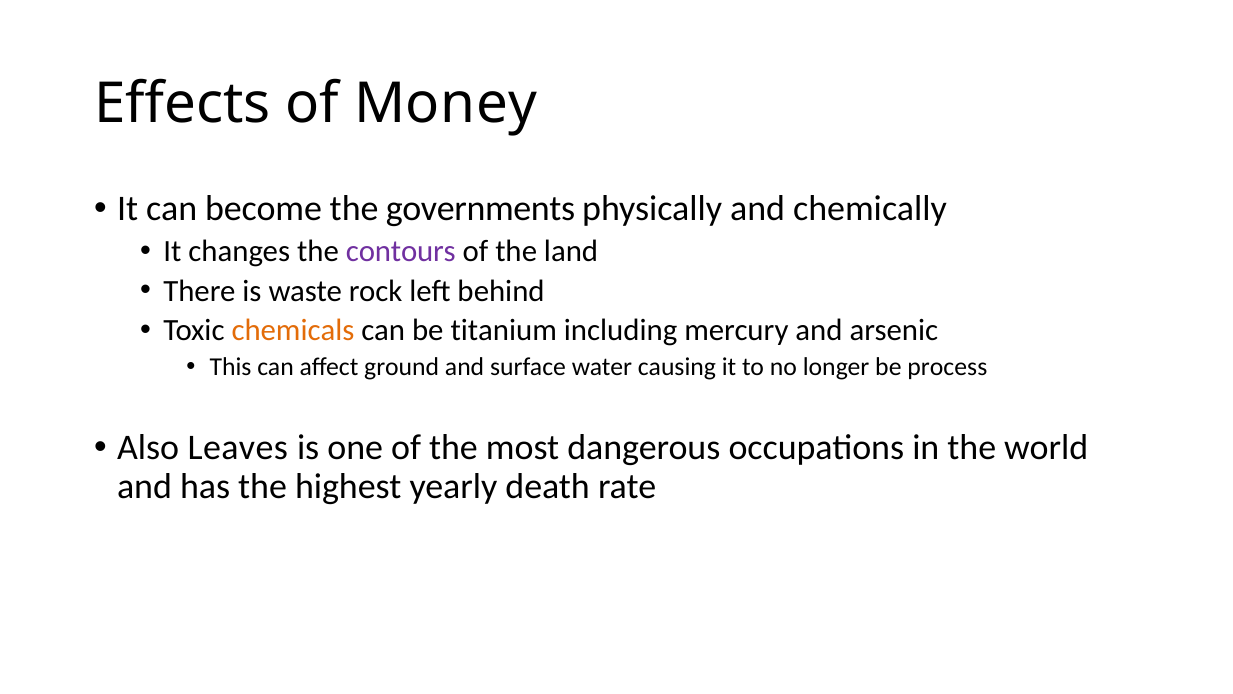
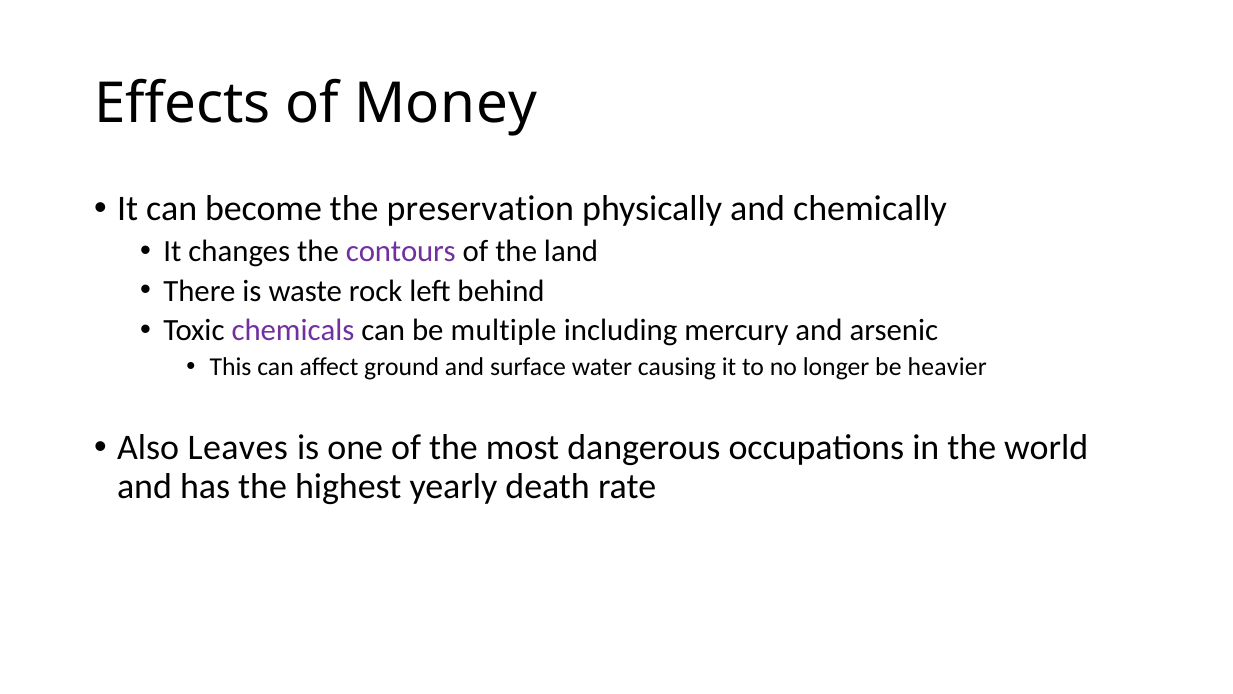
governments: governments -> preservation
chemicals colour: orange -> purple
titanium: titanium -> multiple
process: process -> heavier
